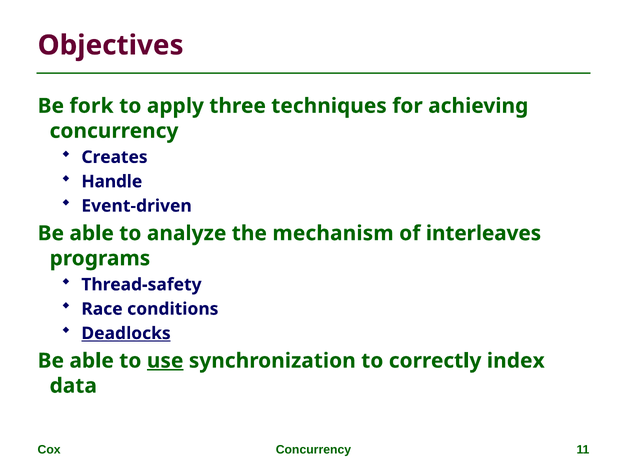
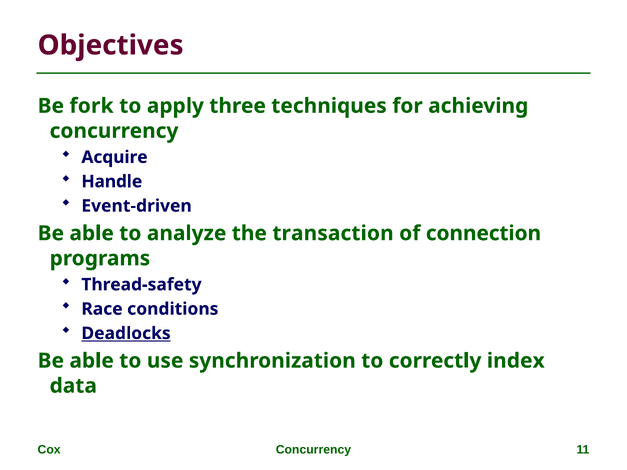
Creates: Creates -> Acquire
mechanism: mechanism -> transaction
interleaves: interleaves -> connection
use underline: present -> none
